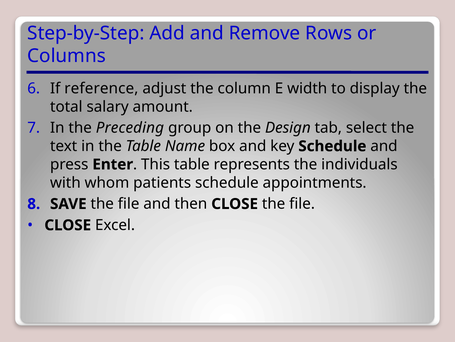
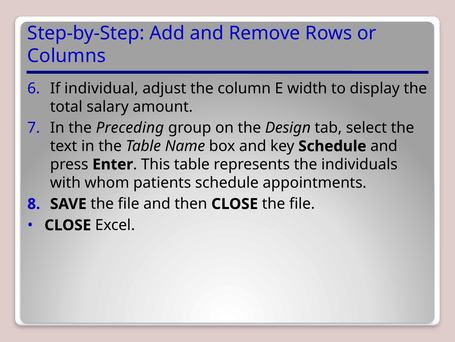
reference: reference -> individual
